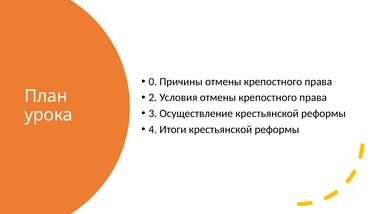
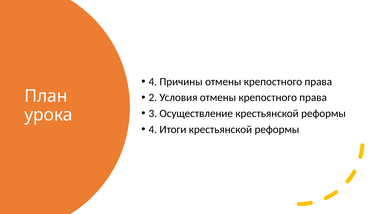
0 at (153, 82): 0 -> 4
